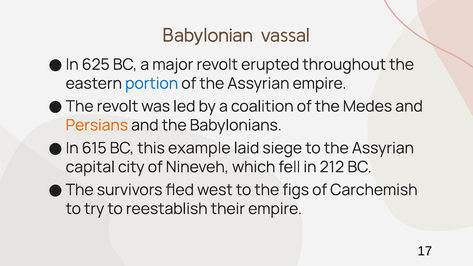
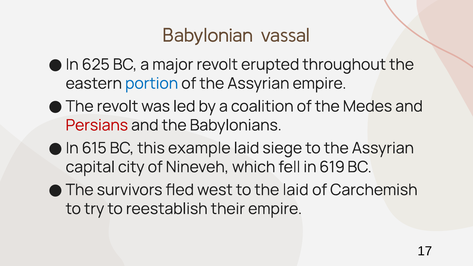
Persians colour: orange -> red
212: 212 -> 619
the figs: figs -> laid
